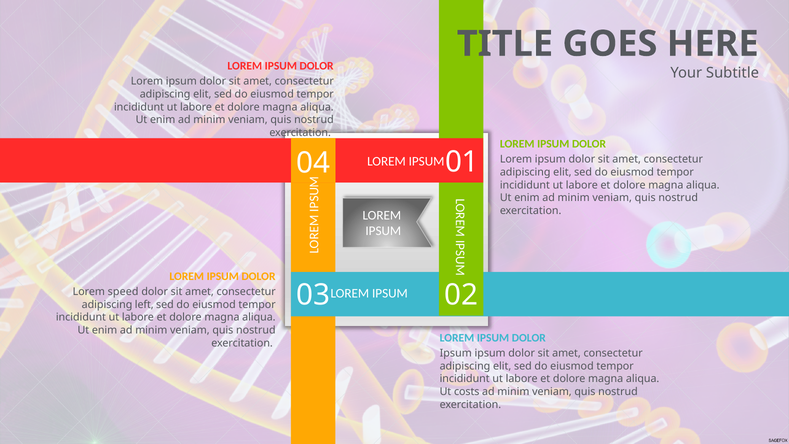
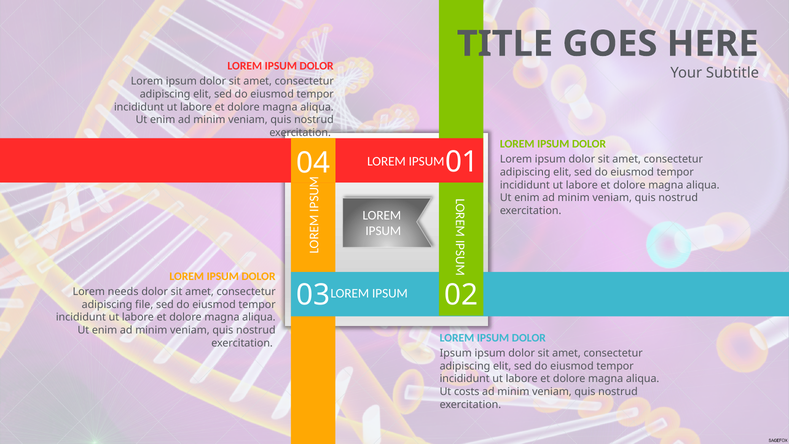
speed: speed -> needs
left: left -> file
